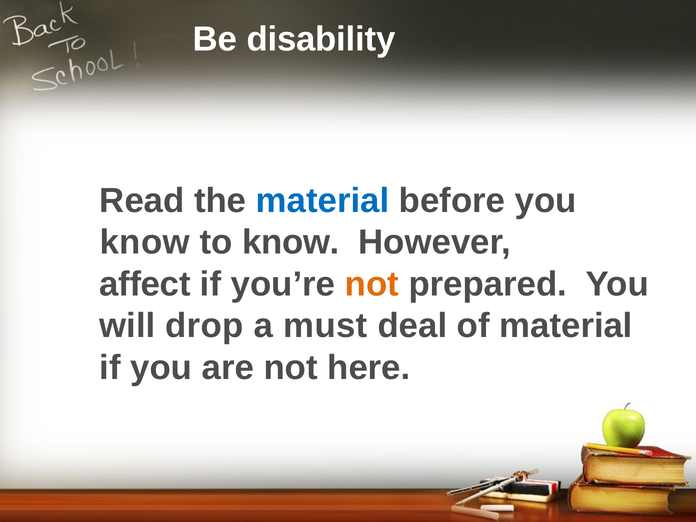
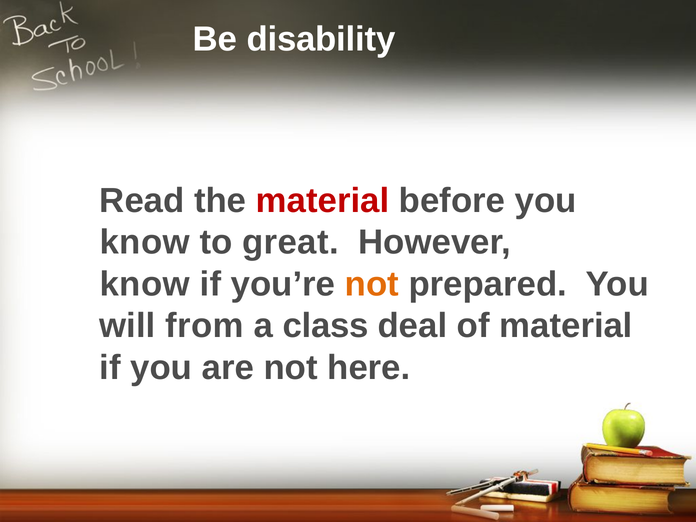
material at (323, 201) colour: blue -> red
to know: know -> great
affect at (145, 284): affect -> know
drop: drop -> from
must: must -> class
